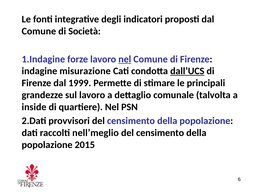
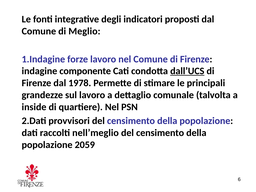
Società: Società -> Meglio
nel at (125, 59) underline: present -> none
misurazione: misurazione -> componente
1999: 1999 -> 1978
2015: 2015 -> 2059
